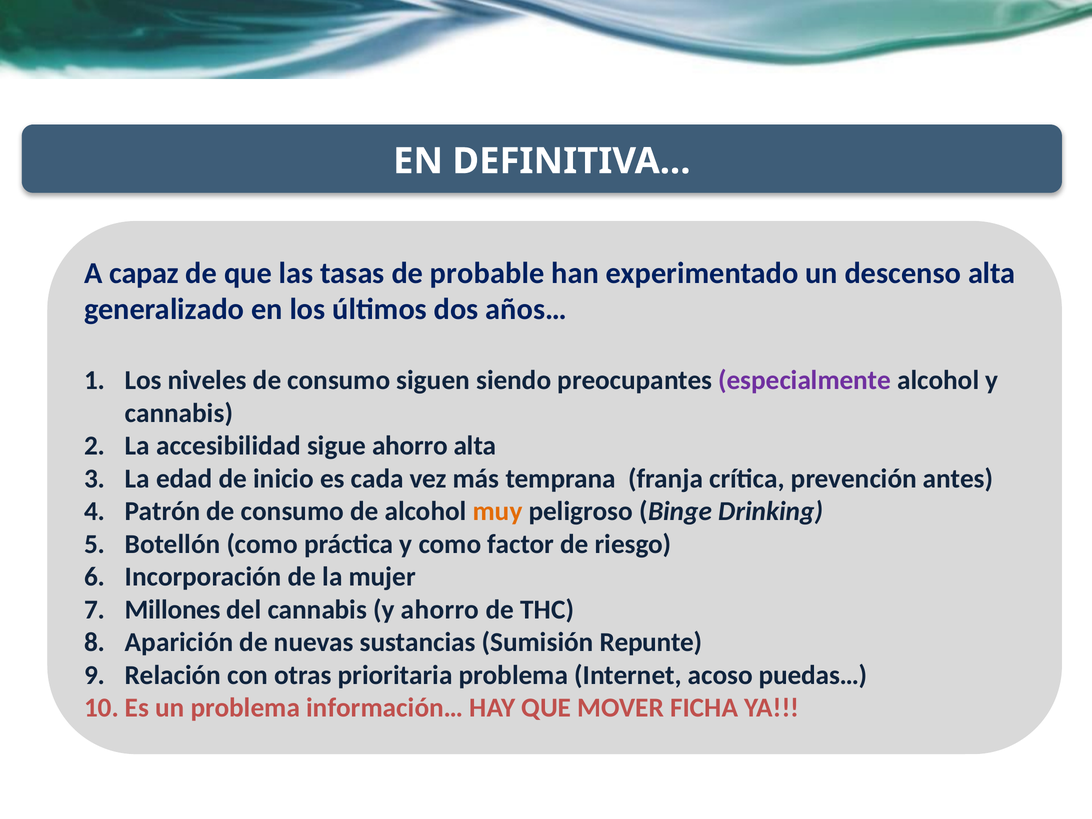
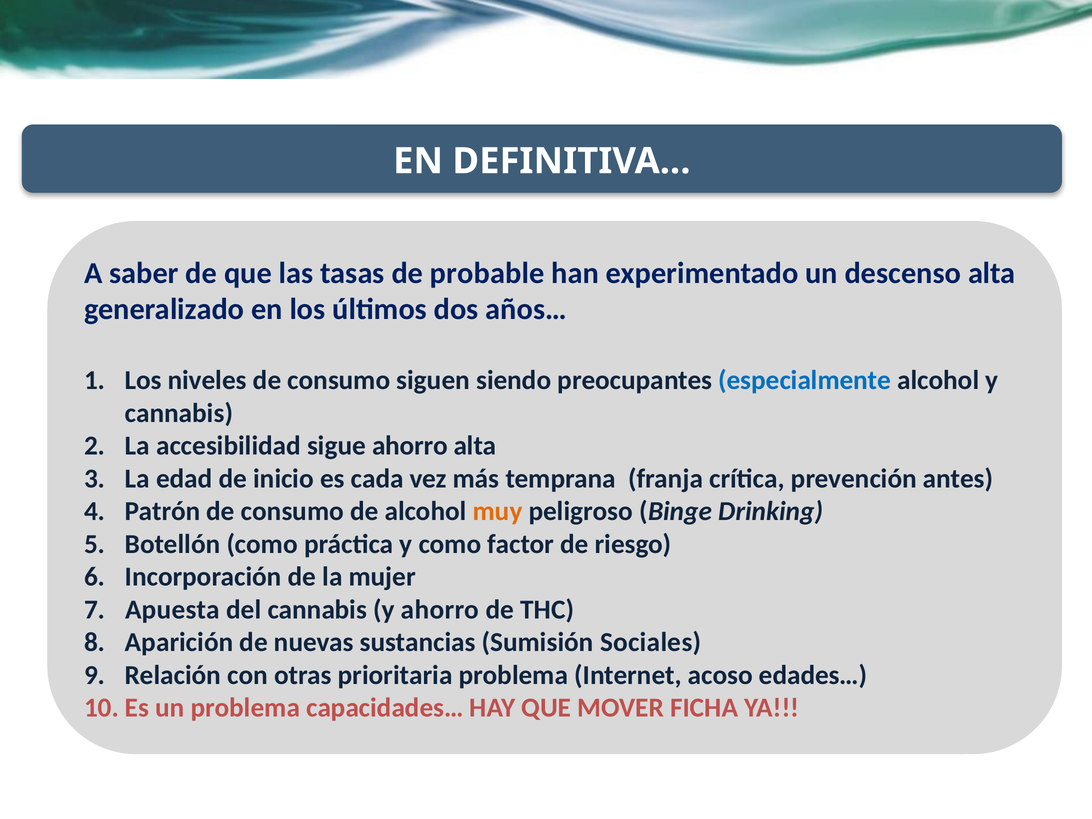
capaz: capaz -> saber
especialmente colour: purple -> blue
Millones: Millones -> Apuesta
Repunte: Repunte -> Sociales
puedas…: puedas… -> edades…
información…: información… -> capacidades…
